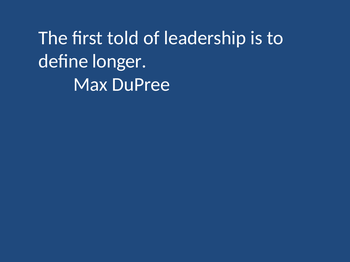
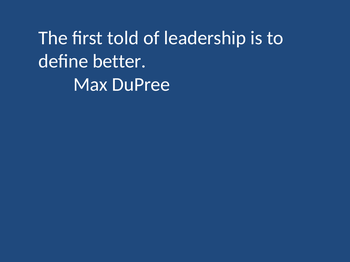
longer: longer -> better
